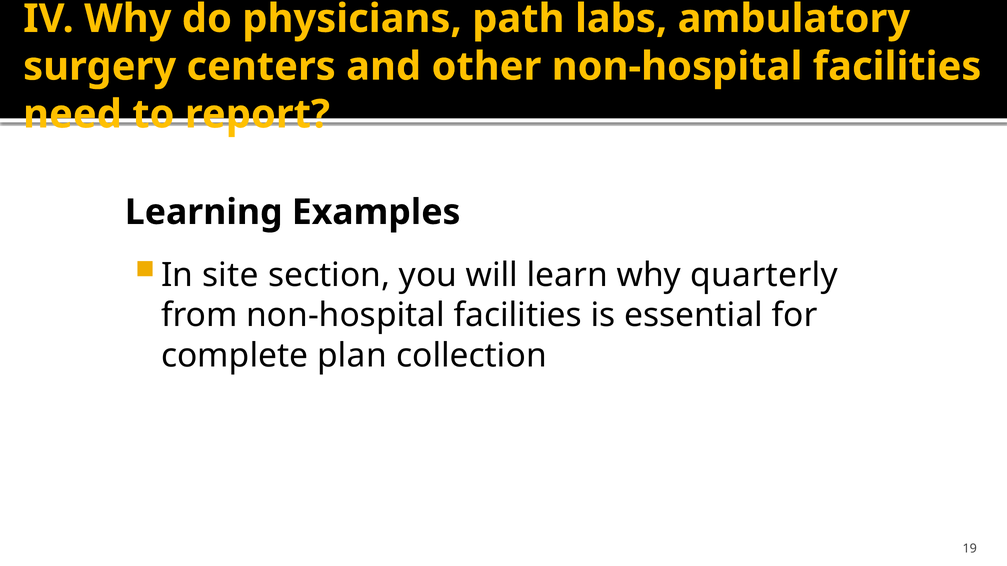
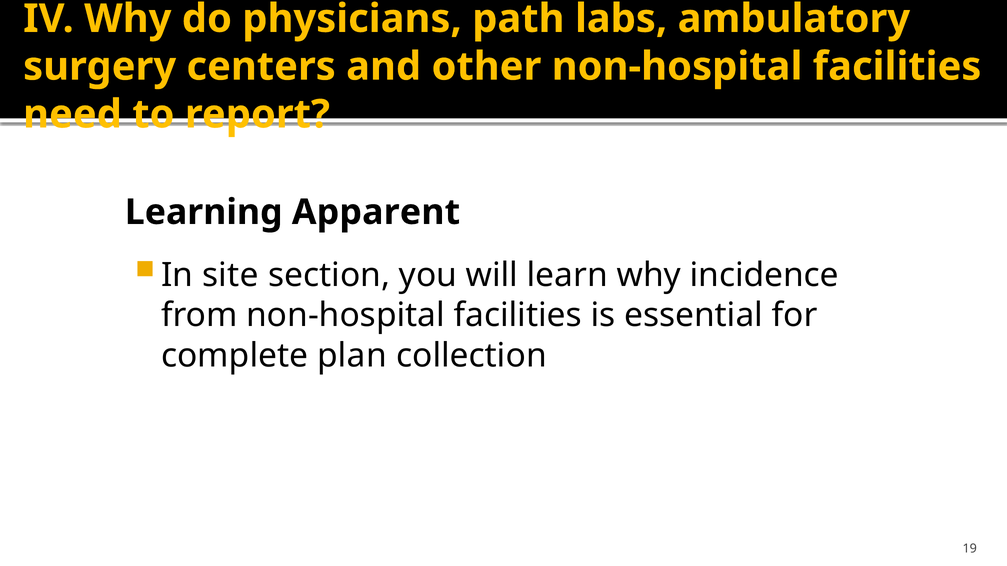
Examples: Examples -> Apparent
quarterly: quarterly -> incidence
